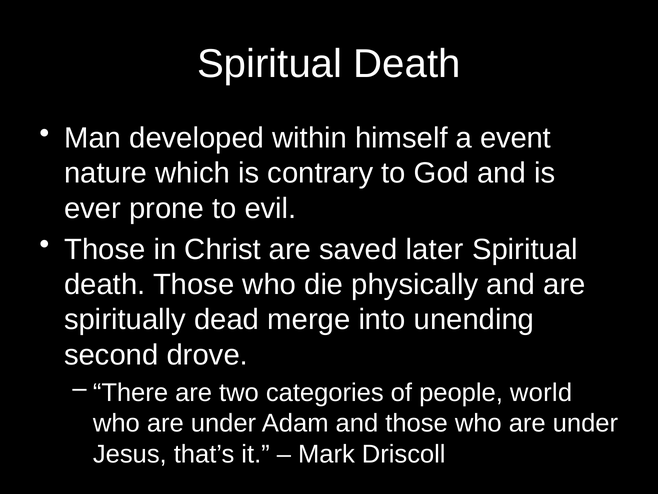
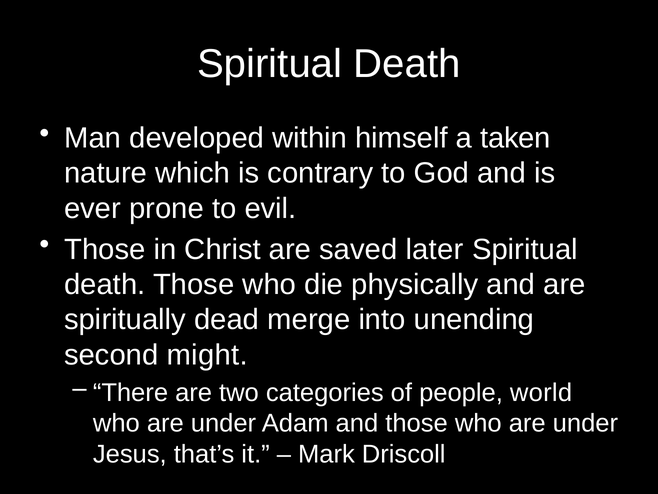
event: event -> taken
drove: drove -> might
